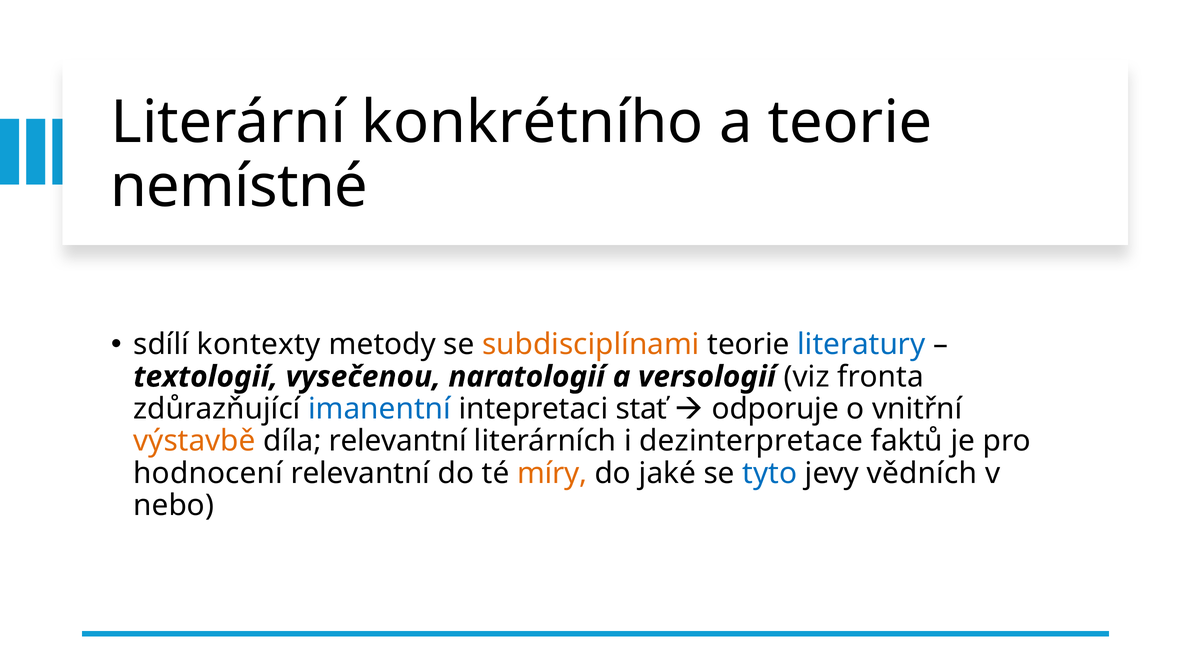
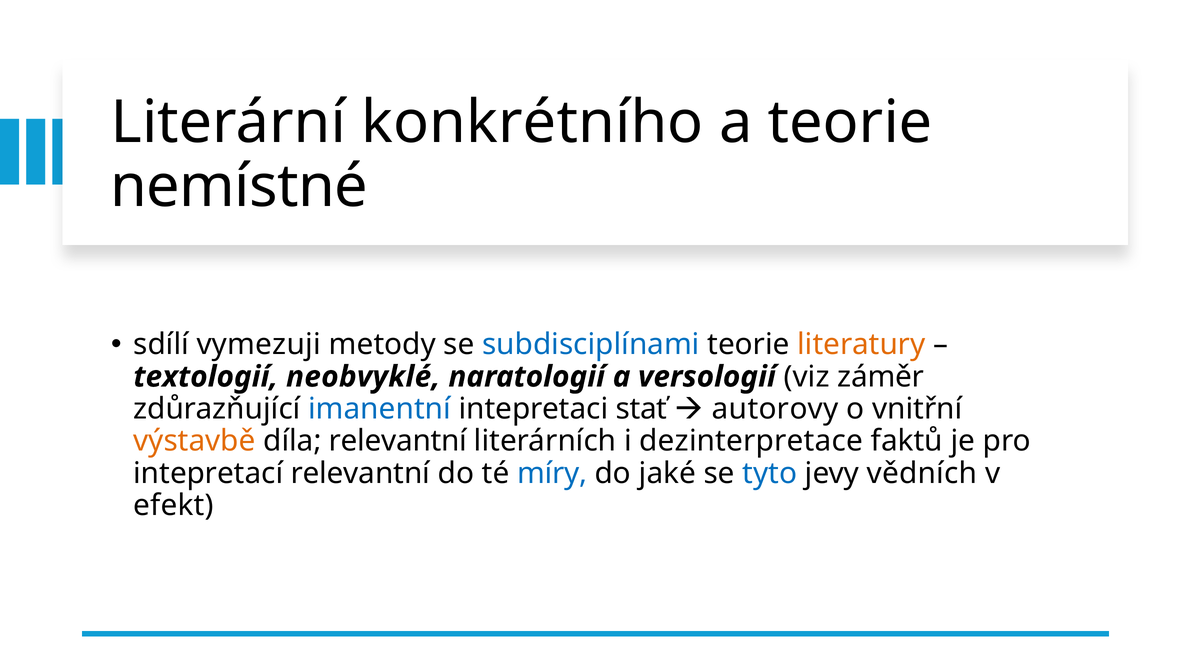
kontexty: kontexty -> vymezuji
subdisciplínami colour: orange -> blue
literatury colour: blue -> orange
vysečenou: vysečenou -> neobvyklé
fronta: fronta -> záměr
odporuje: odporuje -> autorovy
hodnocení: hodnocení -> intepretací
míry colour: orange -> blue
nebo: nebo -> efekt
